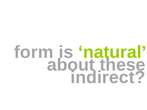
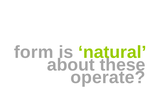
indirect: indirect -> operate
